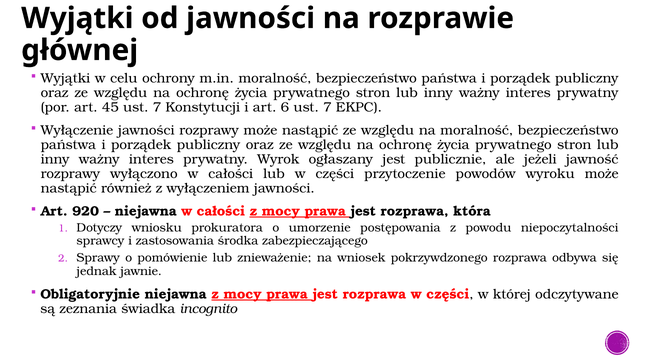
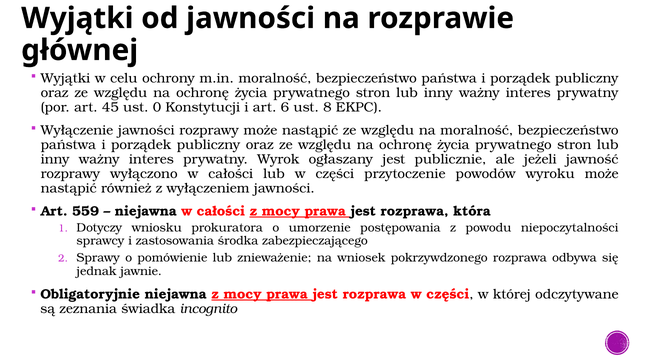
45 ust 7: 7 -> 0
6 ust 7: 7 -> 8
920: 920 -> 559
